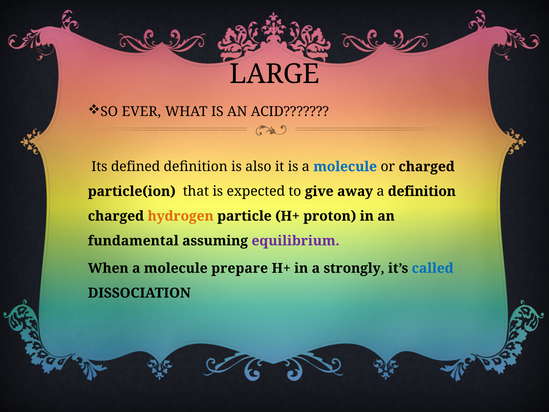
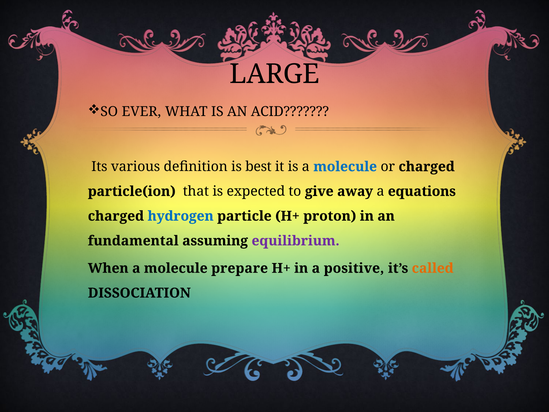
defined: defined -> various
also: also -> best
a definition: definition -> equations
hydrogen colour: orange -> blue
strongly: strongly -> positive
called colour: blue -> orange
